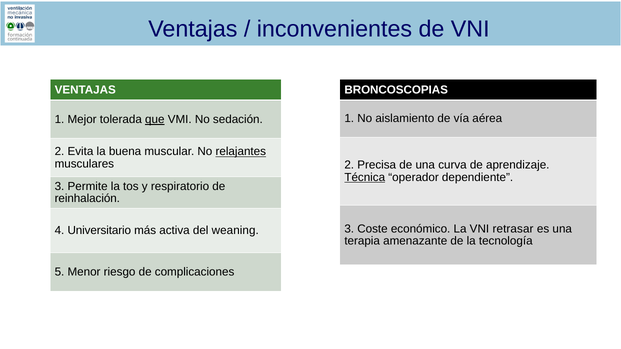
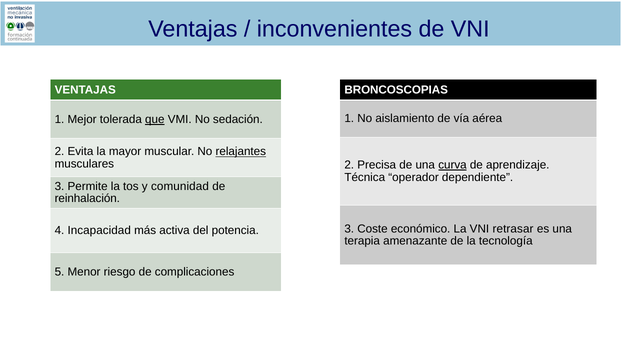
buena: buena -> mayor
curva underline: none -> present
Técnica underline: present -> none
respiratorio: respiratorio -> comunidad
Universitario: Universitario -> Incapacidad
weaning: weaning -> potencia
